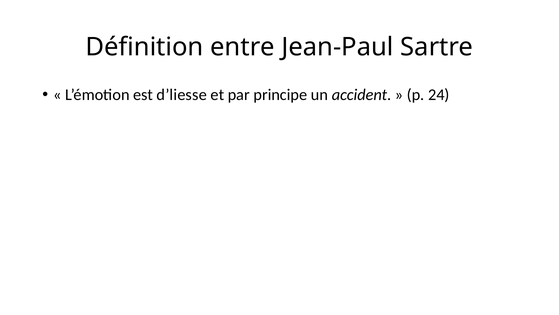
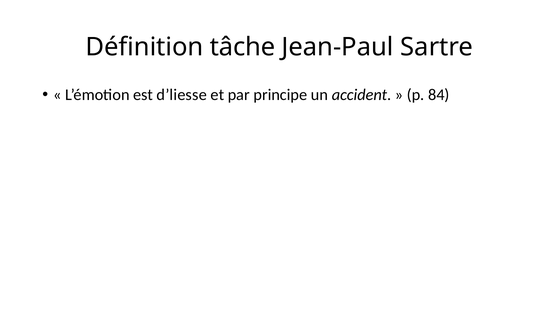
entre: entre -> tâche
24: 24 -> 84
